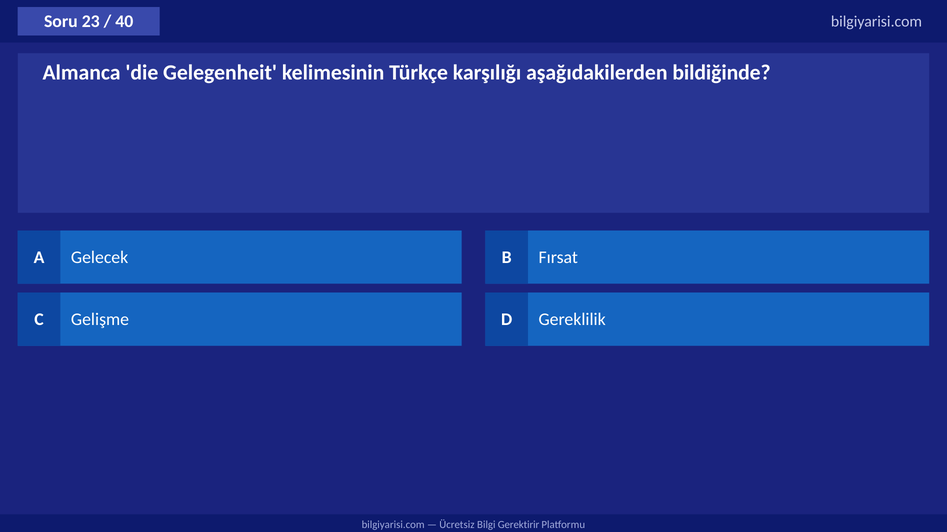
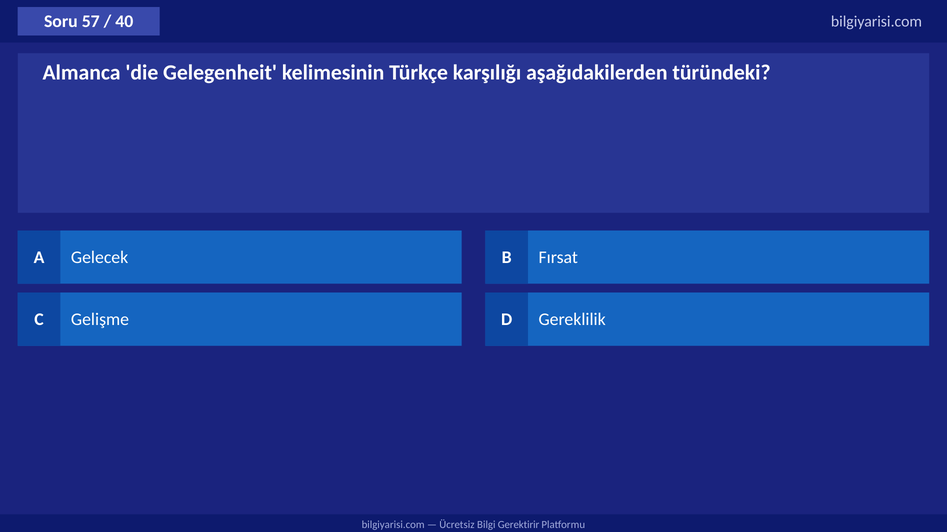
23: 23 -> 57
bildiğinde: bildiğinde -> türündeki
